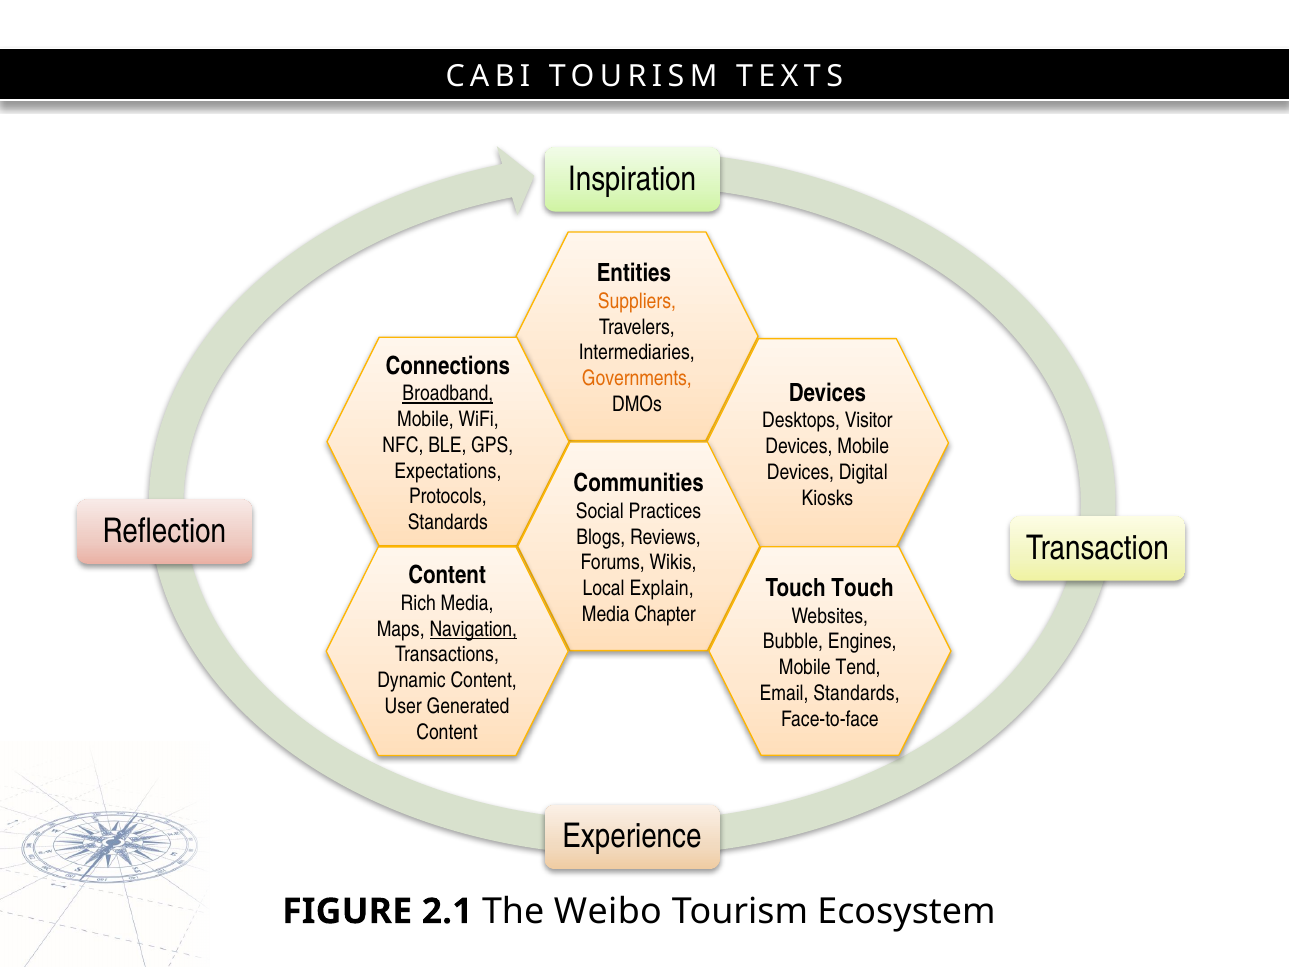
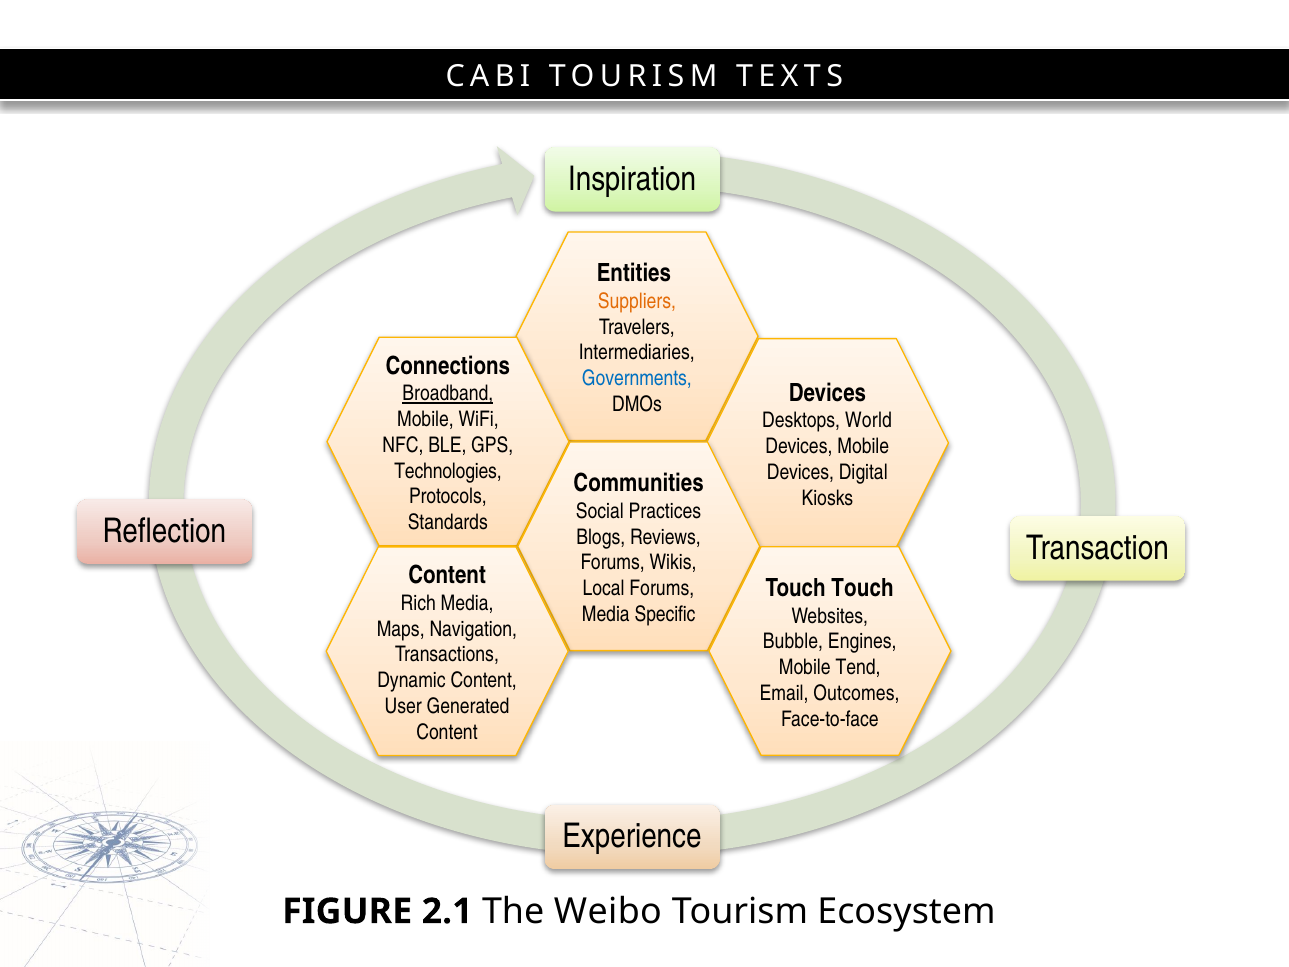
Governments colour: orange -> blue
Visitor: Visitor -> World
Expectations: Expectations -> Technologies
Local Explain: Explain -> Forums
Chapter: Chapter -> Specific
Navigation underline: present -> none
Email Standards: Standards -> Outcomes
